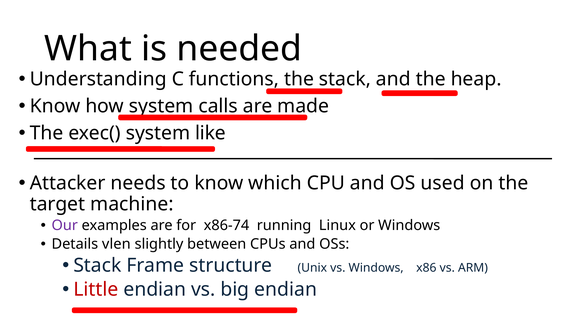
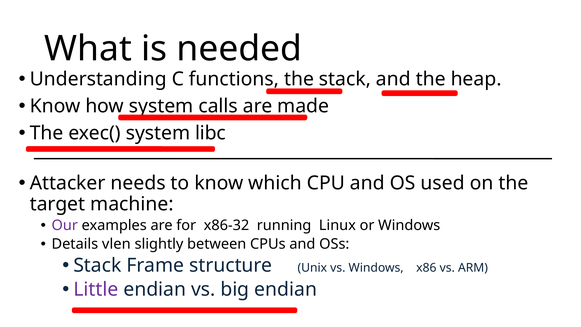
like: like -> libc
x86-74: x86-74 -> x86-32
Little colour: red -> purple
